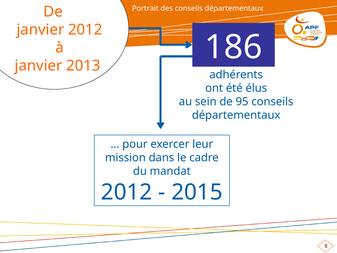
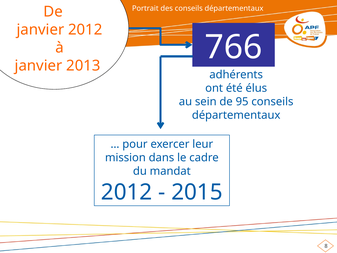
186: 186 -> 766
